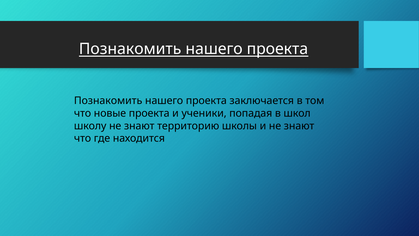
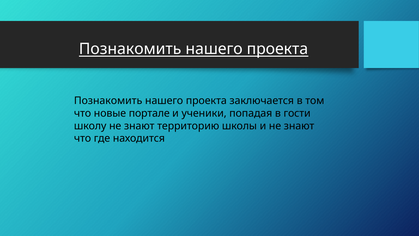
новые проекта: проекта -> портале
школ: школ -> гости
